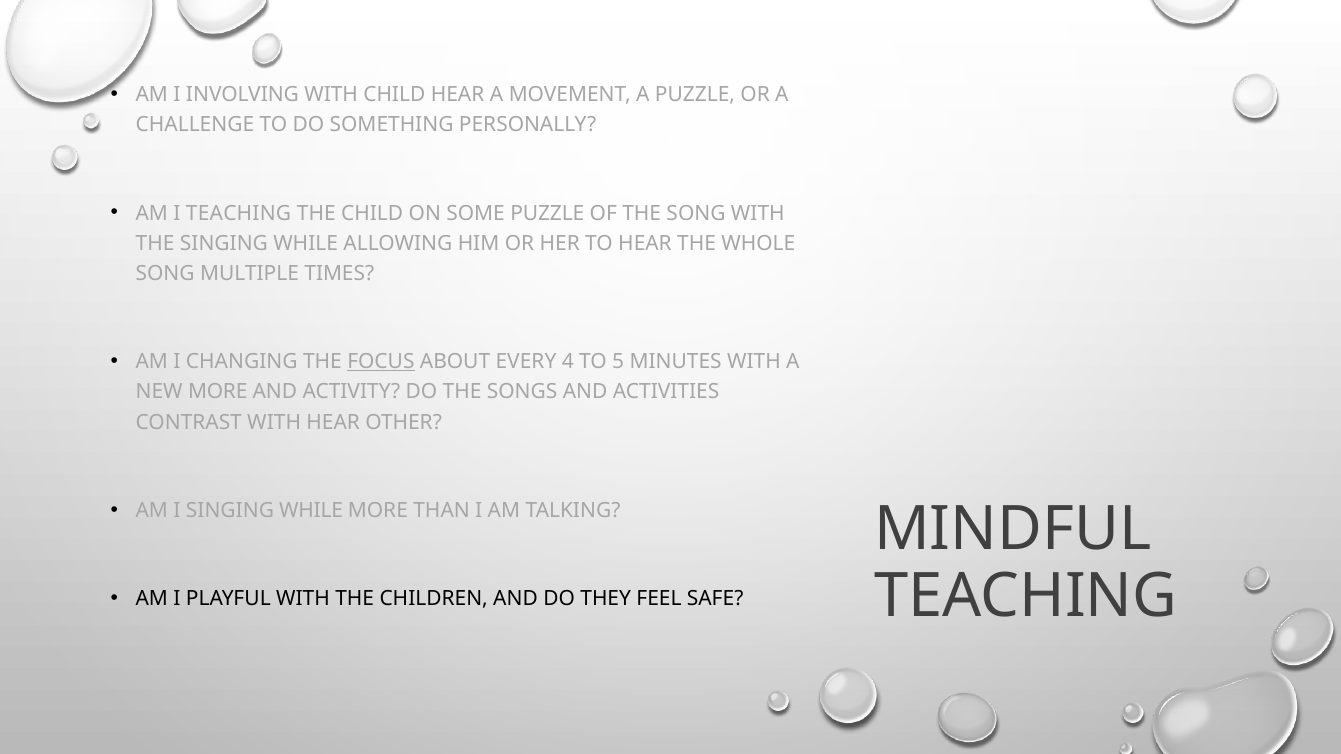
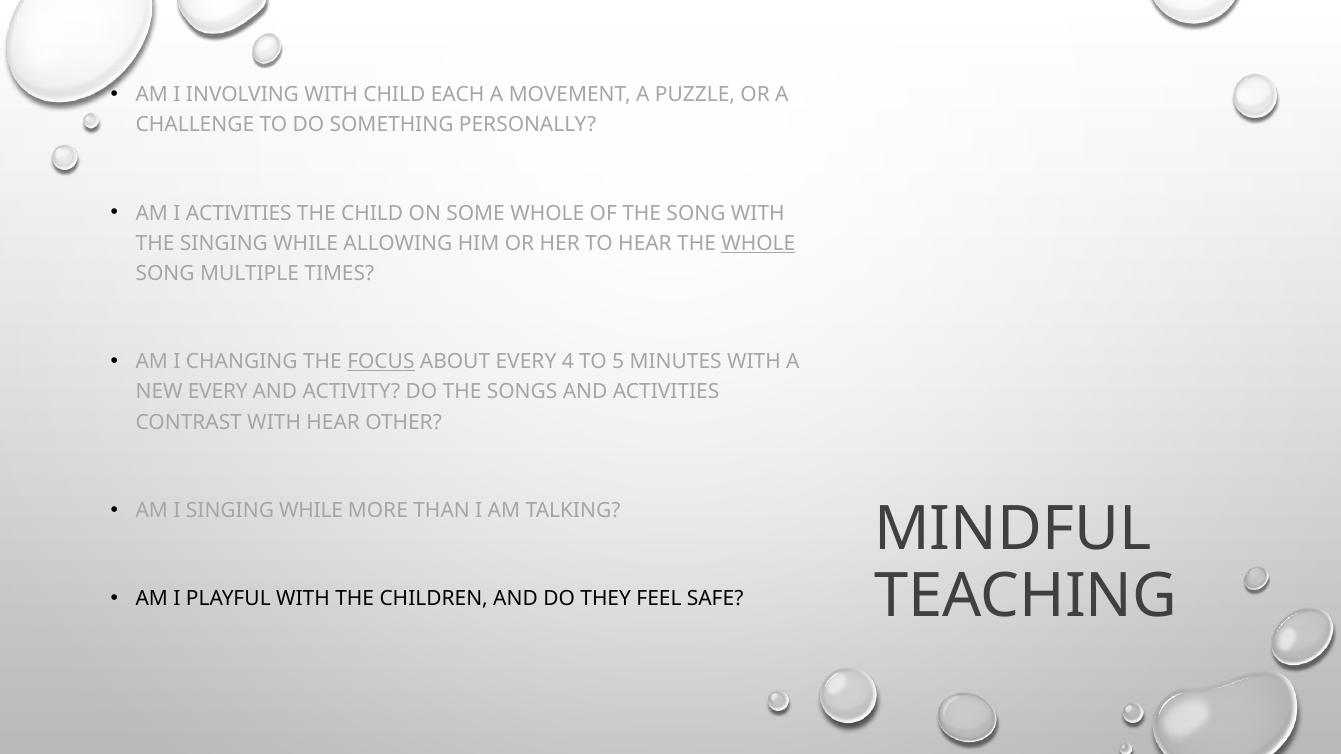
CHILD HEAR: HEAR -> EACH
I TEACHING: TEACHING -> ACTIVITIES
SOME PUZZLE: PUZZLE -> WHOLE
WHOLE at (758, 243) underline: none -> present
NEW MORE: MORE -> EVERY
